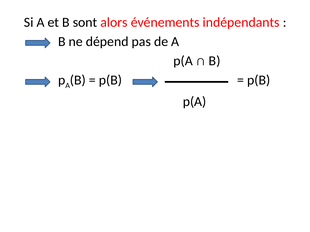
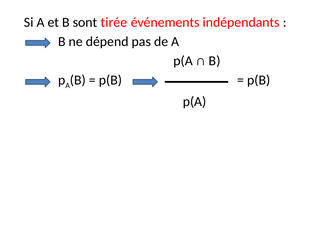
alors: alors -> tirée
